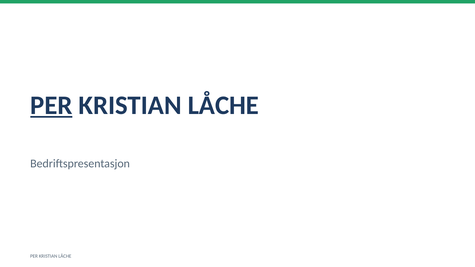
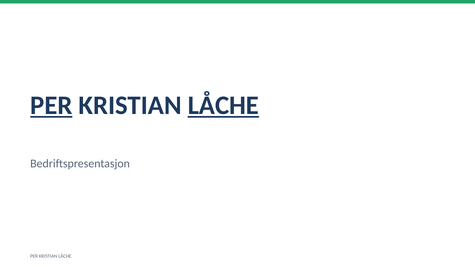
LÅCHE at (223, 105) underline: none -> present
